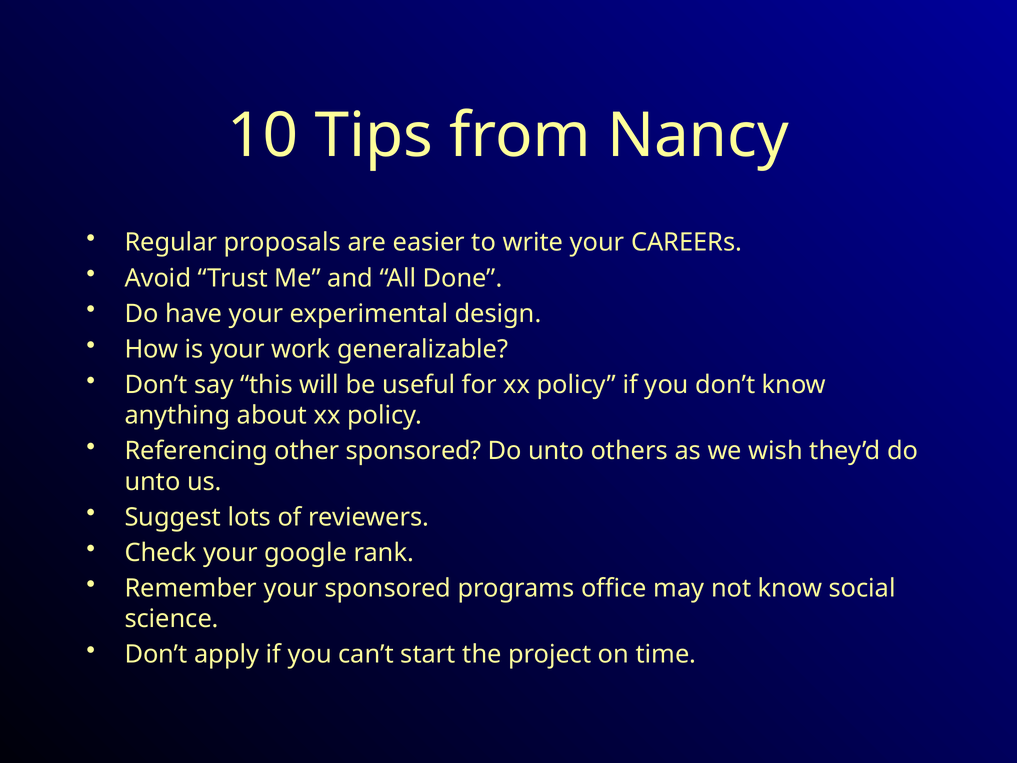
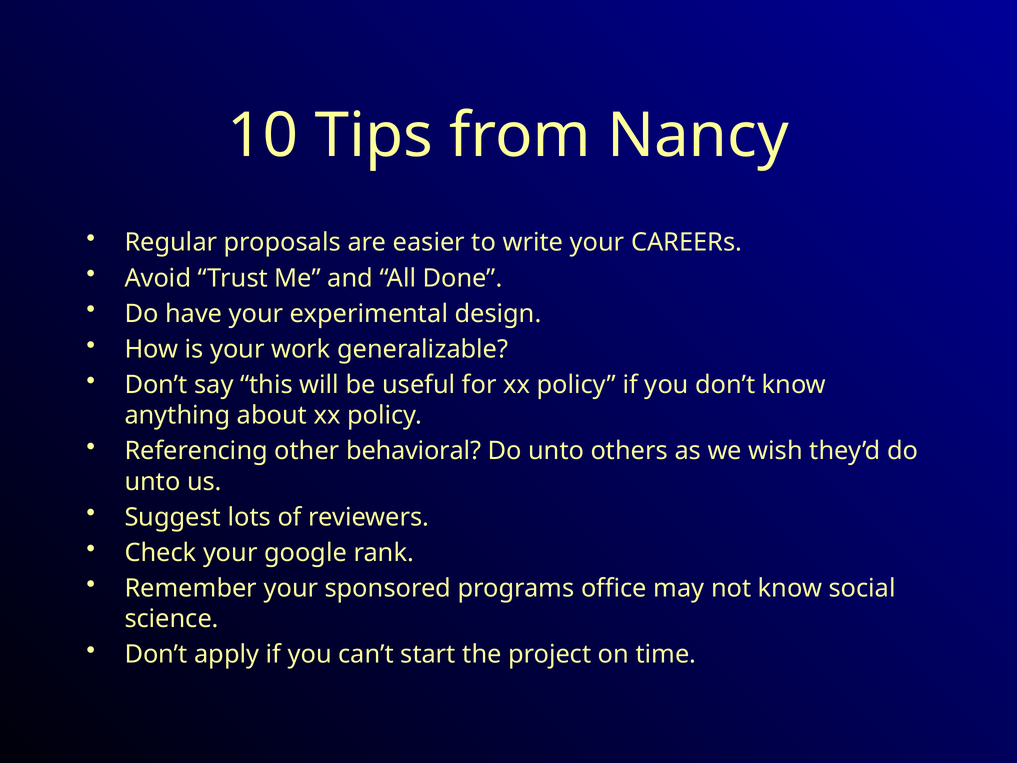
other sponsored: sponsored -> behavioral
